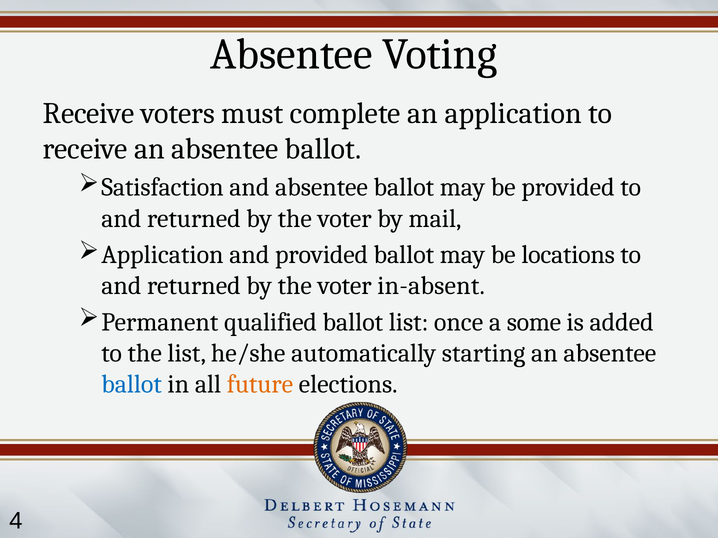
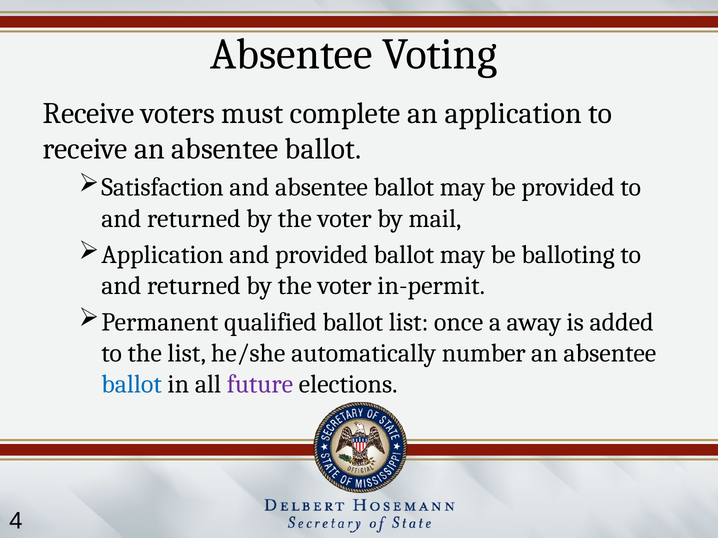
locations: locations -> balloting
in-absent: in-absent -> in-permit
some: some -> away
starting: starting -> number
future colour: orange -> purple
